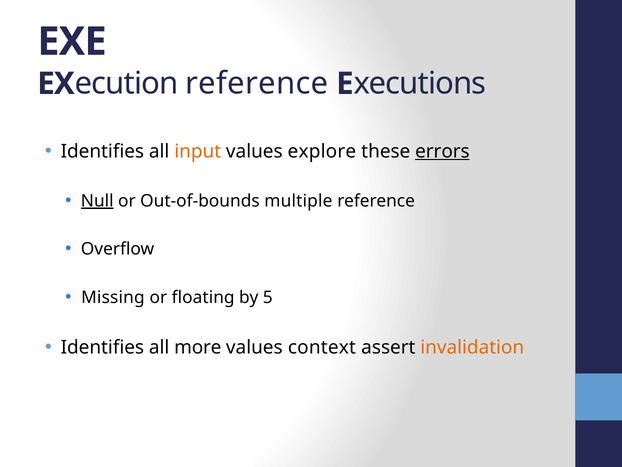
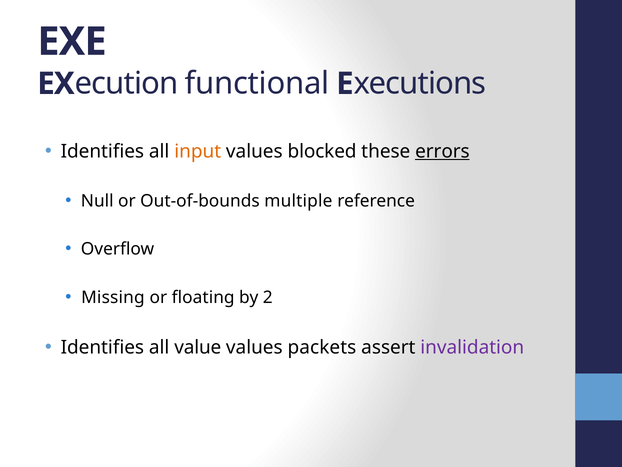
reference at (257, 84): reference -> functional
explore: explore -> blocked
Null underline: present -> none
5: 5 -> 2
more: more -> value
context: context -> packets
invalidation colour: orange -> purple
